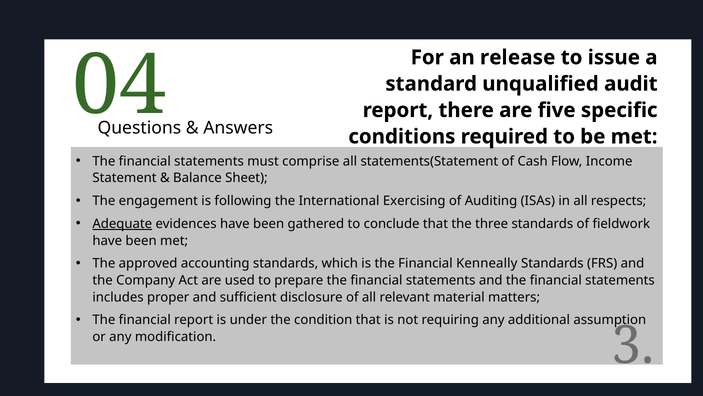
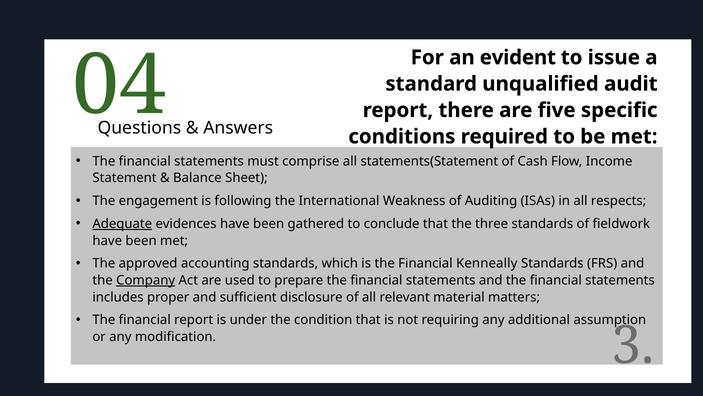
release: release -> evident
Exercising: Exercising -> Weakness
Company underline: none -> present
